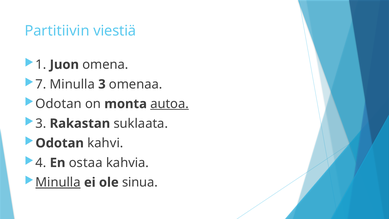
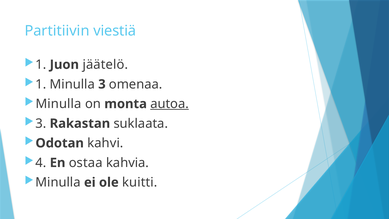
omena: omena -> jäätelö
7 at (41, 84): 7 -> 1
Odotan at (59, 104): Odotan -> Minulla
Minulla at (58, 182) underline: present -> none
sinua: sinua -> kuitti
